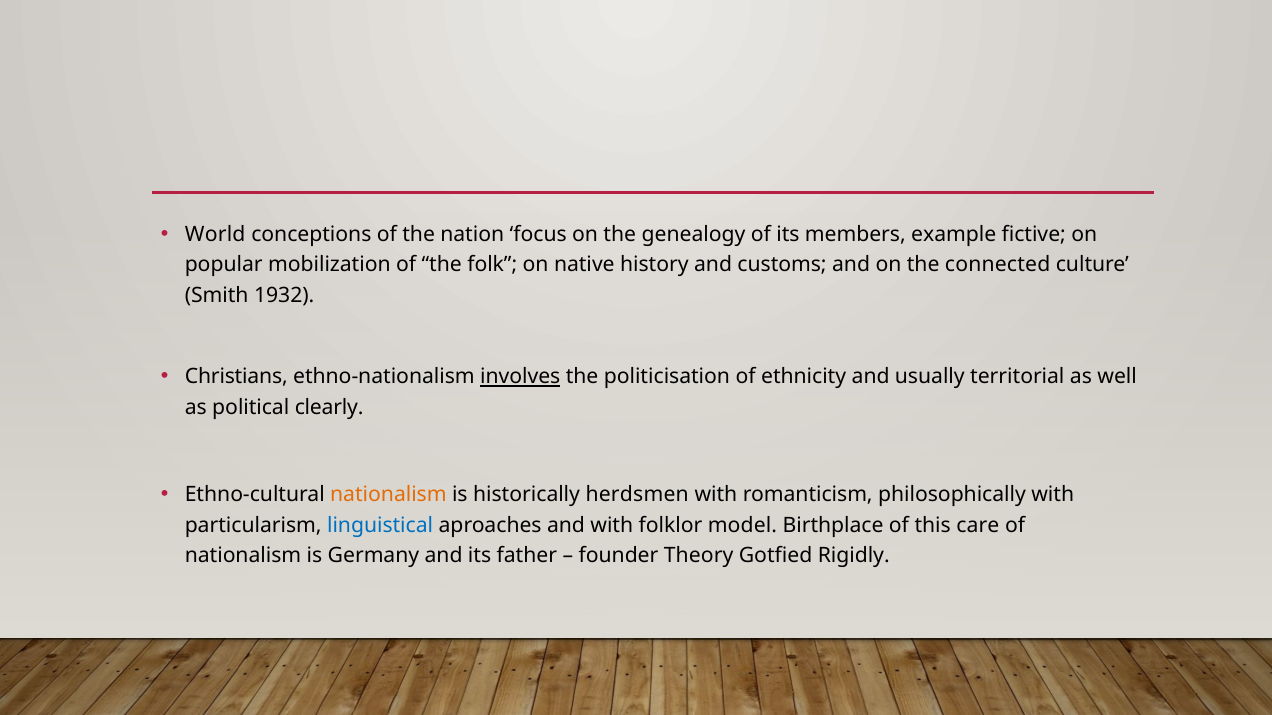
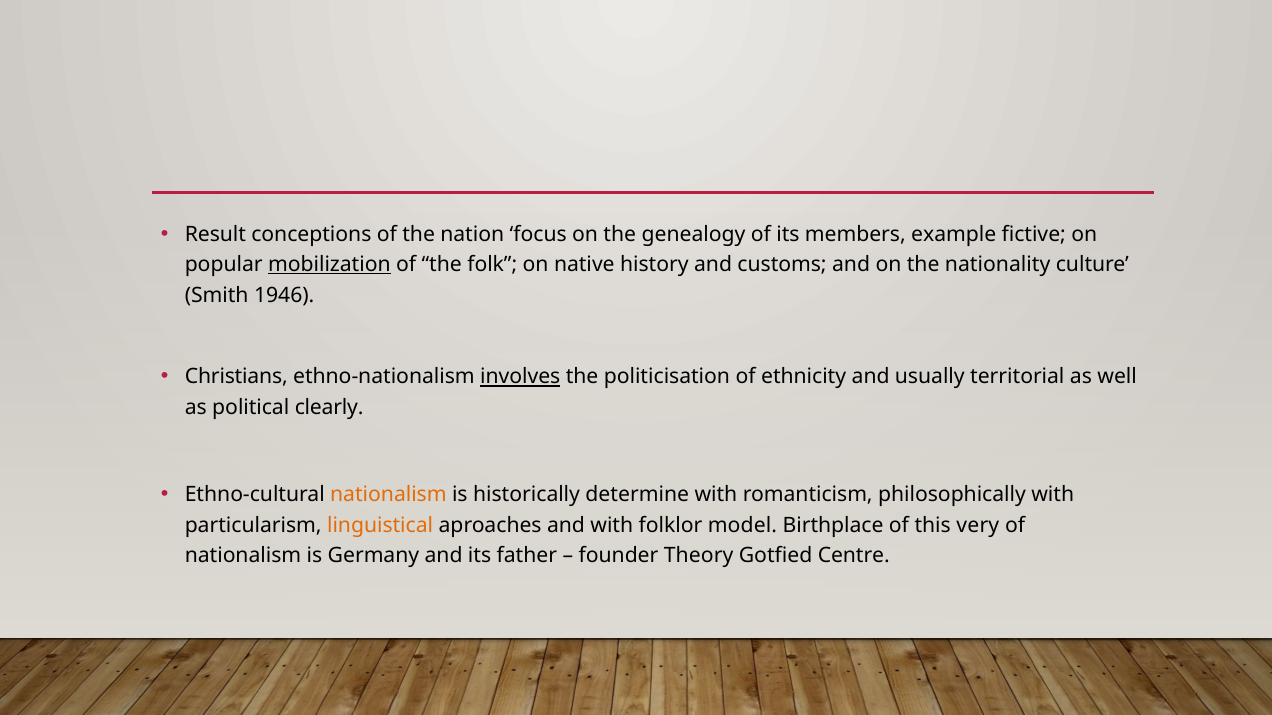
World: World -> Result
mobilization underline: none -> present
connected: connected -> nationality
1932: 1932 -> 1946
herdsmen: herdsmen -> determine
linguistical colour: blue -> orange
care: care -> very
Rigidly: Rigidly -> Centre
